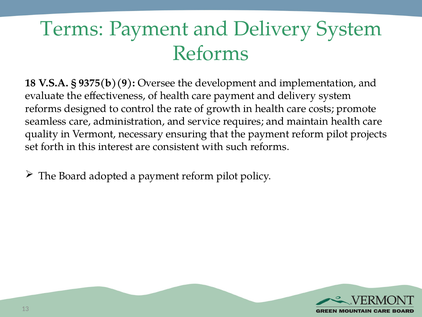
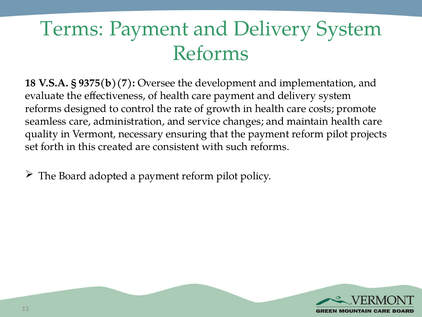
9375(b)(9: 9375(b)(9 -> 9375(b)(7
requires: requires -> changes
interest: interest -> created
